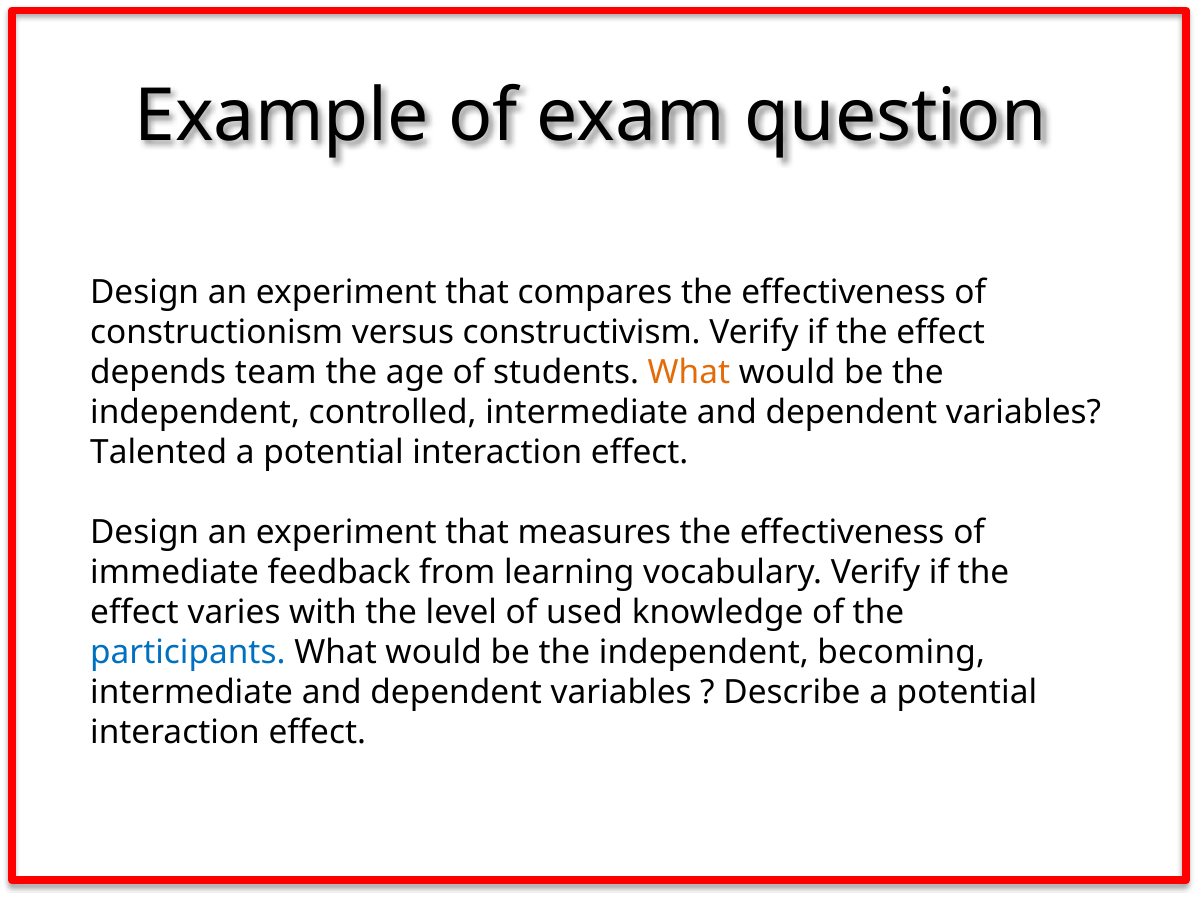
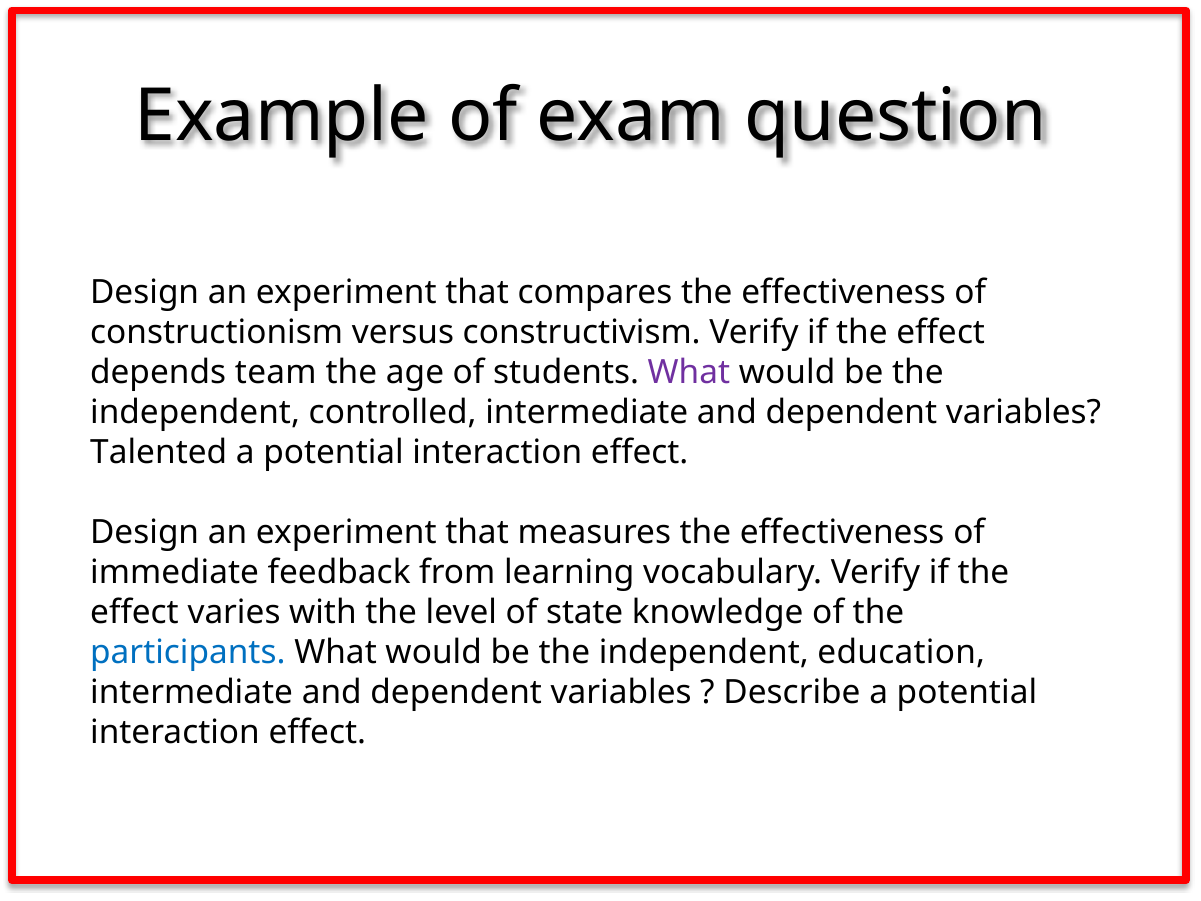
What at (689, 372) colour: orange -> purple
used: used -> state
becoming: becoming -> education
